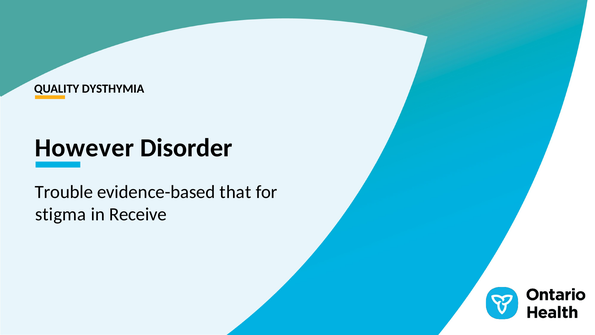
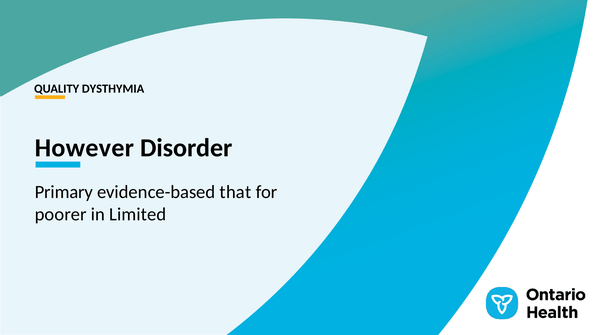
Trouble: Trouble -> Primary
stigma: stigma -> poorer
Receive: Receive -> Limited
